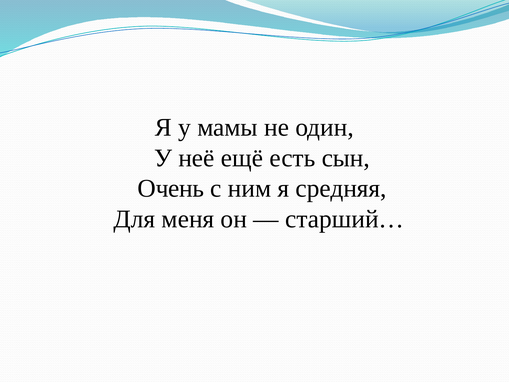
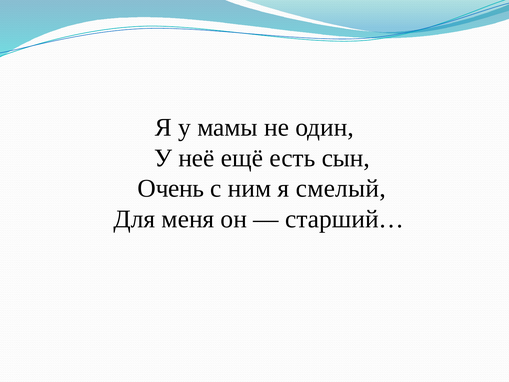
средняя: средняя -> смелый
